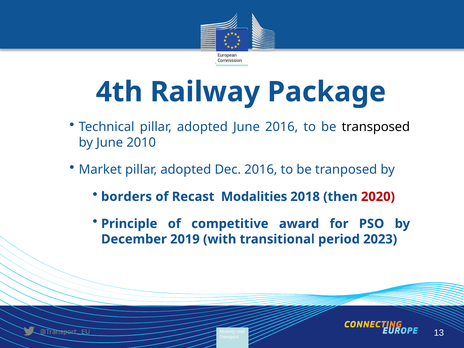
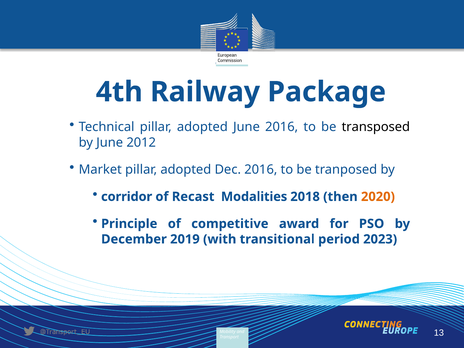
2010: 2010 -> 2012
borders: borders -> corridor
2020 colour: red -> orange
